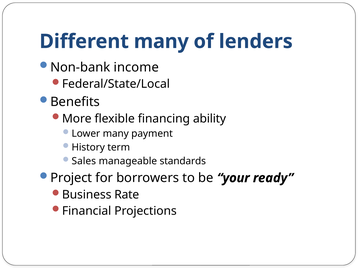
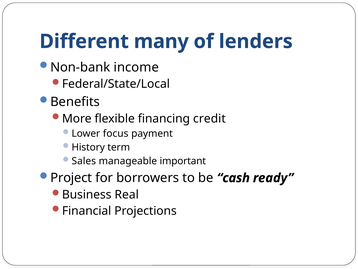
ability: ability -> credit
Lower many: many -> focus
standards: standards -> important
your: your -> cash
Rate: Rate -> Real
